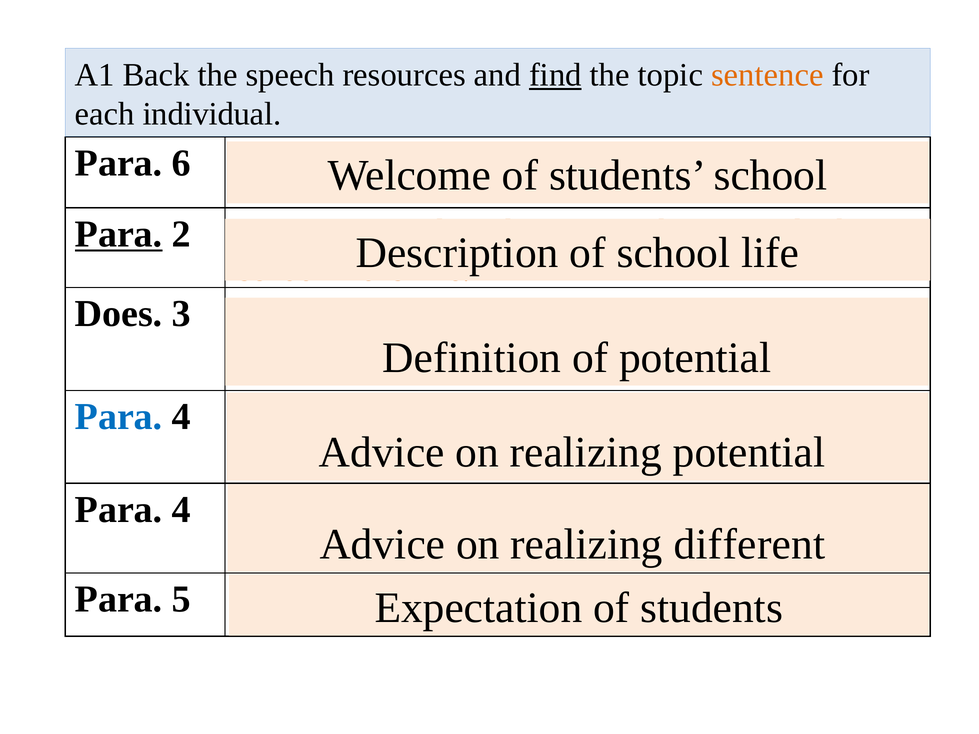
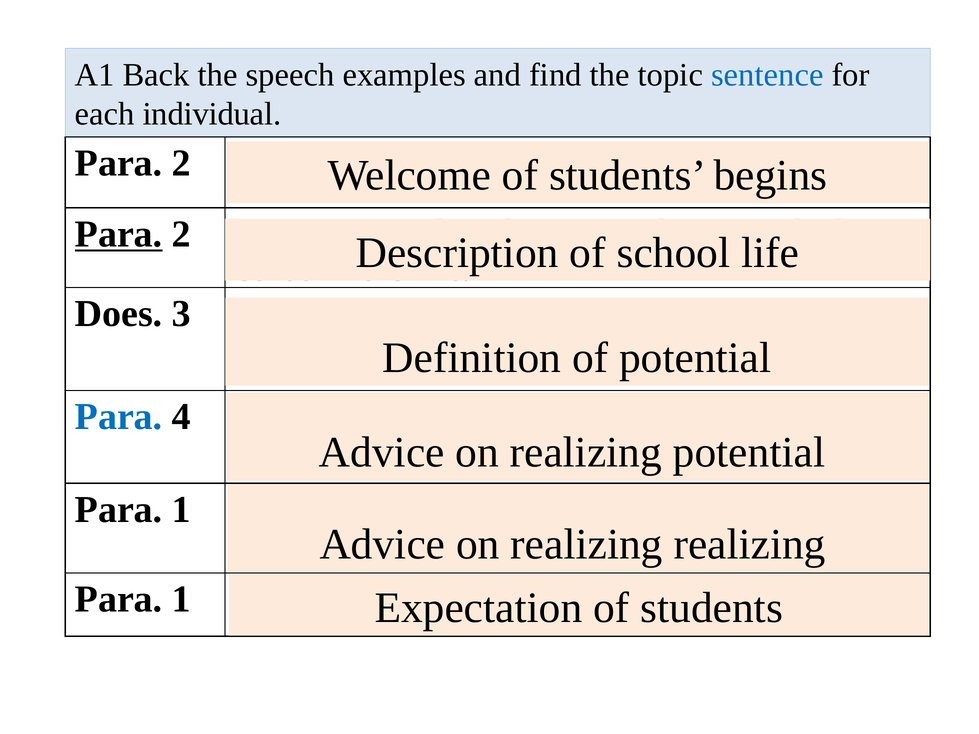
speech resources: resources -> examples
find underline: present -> none
sentence colour: orange -> blue
6 at (181, 163): 6 -> 2
school at (770, 176): school -> begins
4 at (181, 510): 4 -> 1
different at (749, 544): different -> realizing
5 at (181, 600): 5 -> 1
